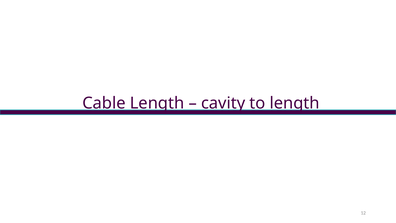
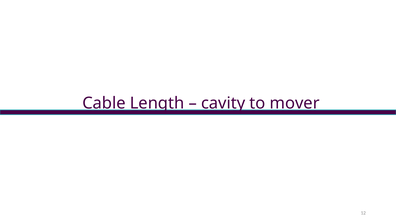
to length: length -> mover
